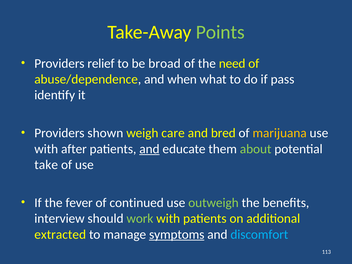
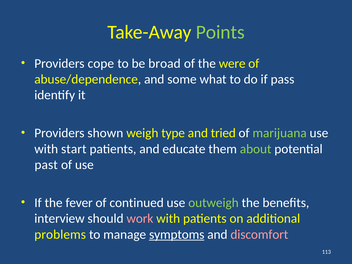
relief: relief -> cope
need: need -> were
when: when -> some
care: care -> type
bred: bred -> tried
marijuana colour: yellow -> light green
after: after -> start
and at (149, 149) underline: present -> none
take: take -> past
work colour: light green -> pink
extracted: extracted -> problems
discomfort colour: light blue -> pink
